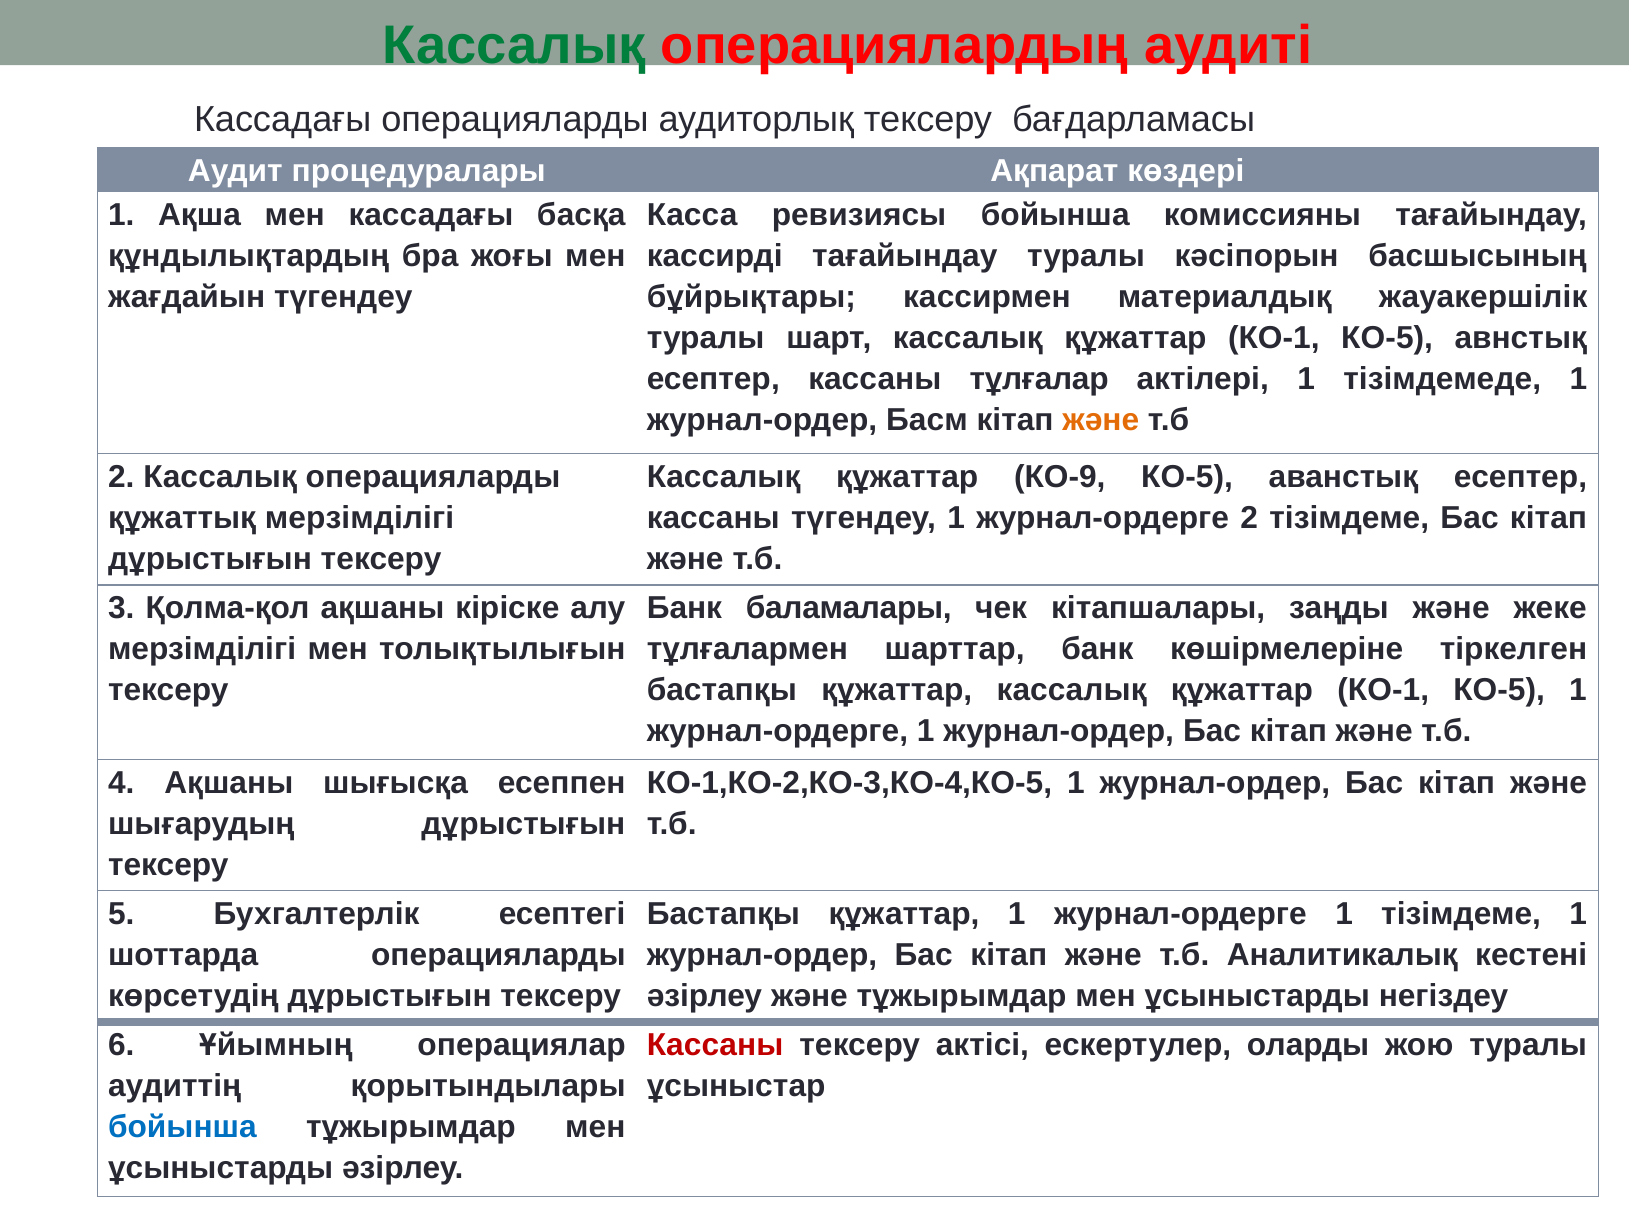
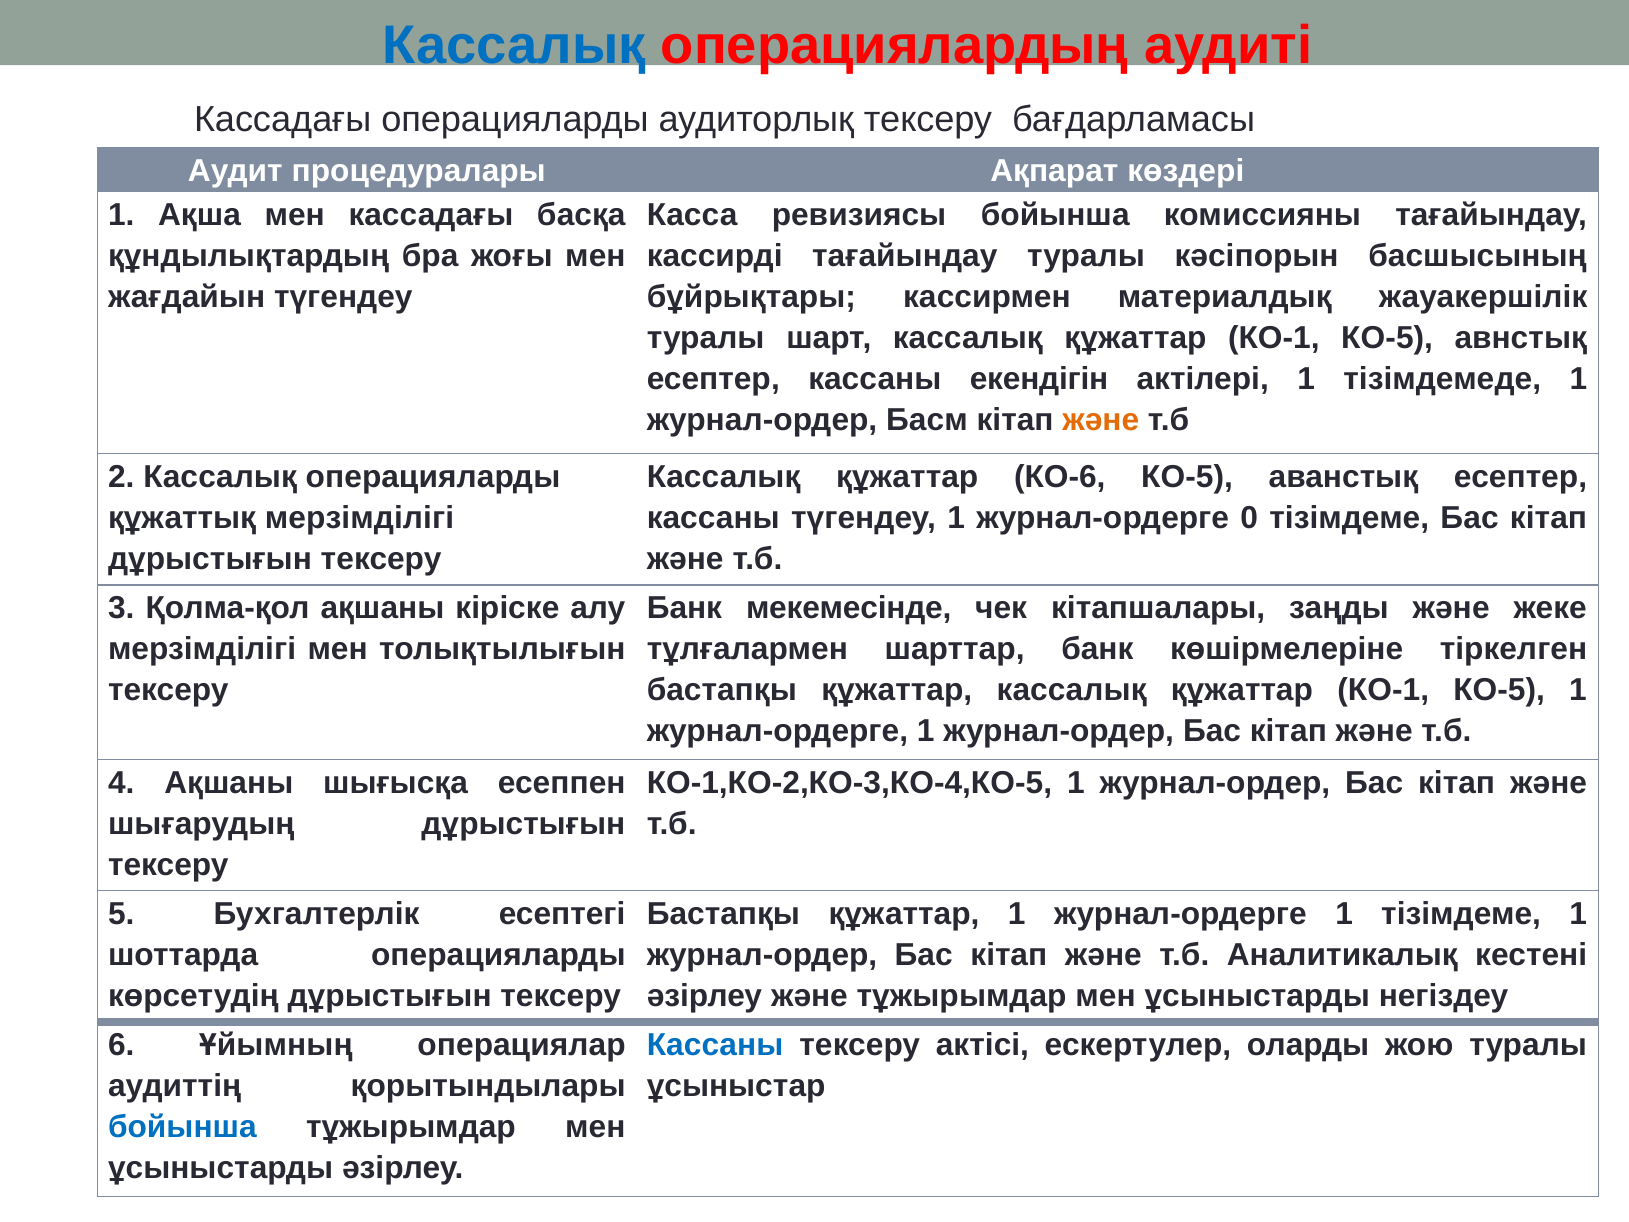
Кассалық at (514, 46) colour: green -> blue
тұлғалар: тұлғалар -> екендігін
КО-9: КО-9 -> КО-6
журнал-ордерге 2: 2 -> 0
баламалары: баламалары -> мекемесінде
Кассаны at (715, 1045) colour: red -> blue
